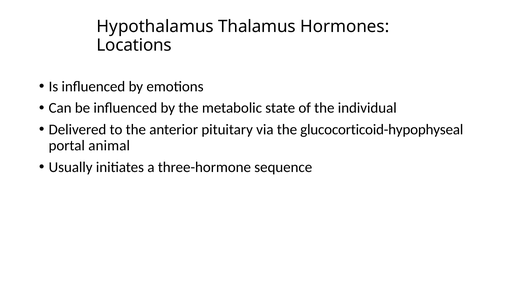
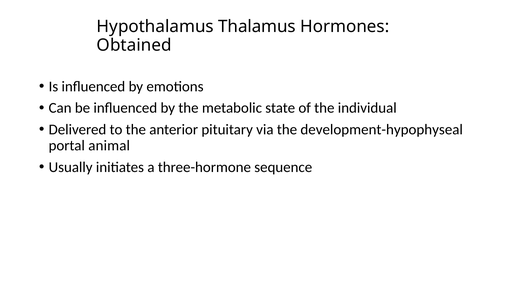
Locations: Locations -> Obtained
glucocorticoid-hypophyseal: glucocorticoid-hypophyseal -> development-hypophyseal
